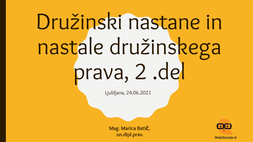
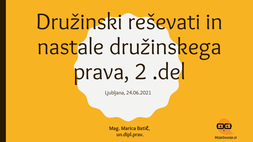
nastane: nastane -> reševati
